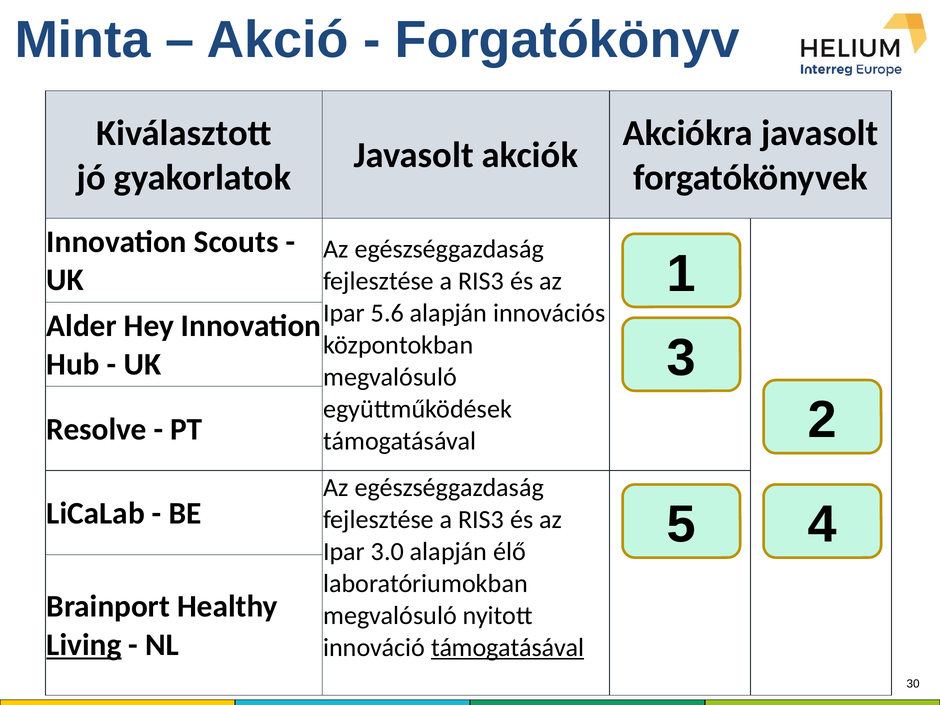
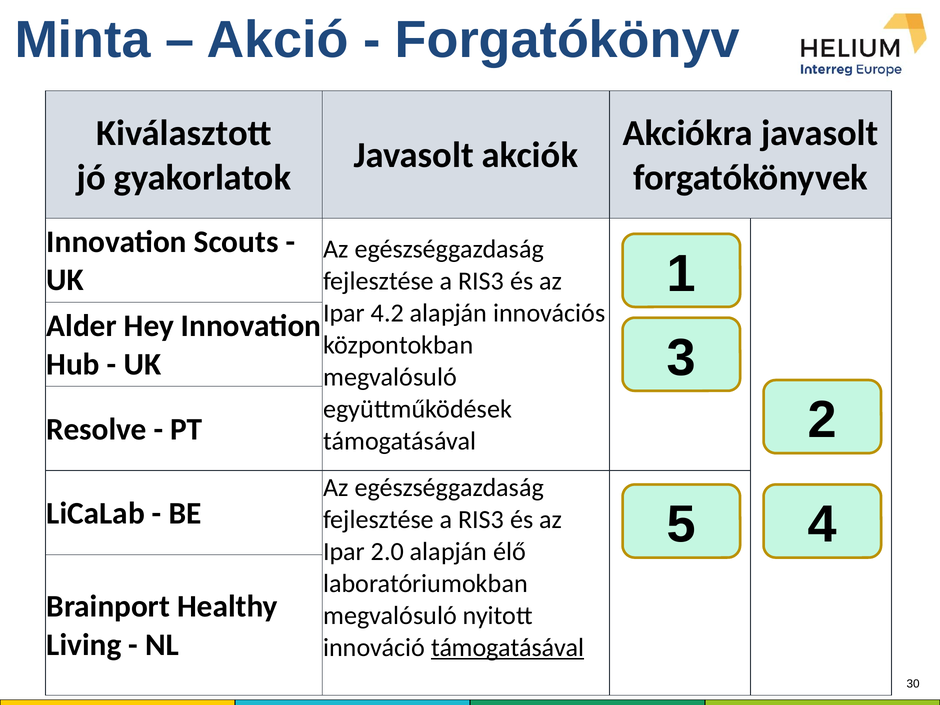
5.6: 5.6 -> 4.2
3.0: 3.0 -> 2.0
Living underline: present -> none
